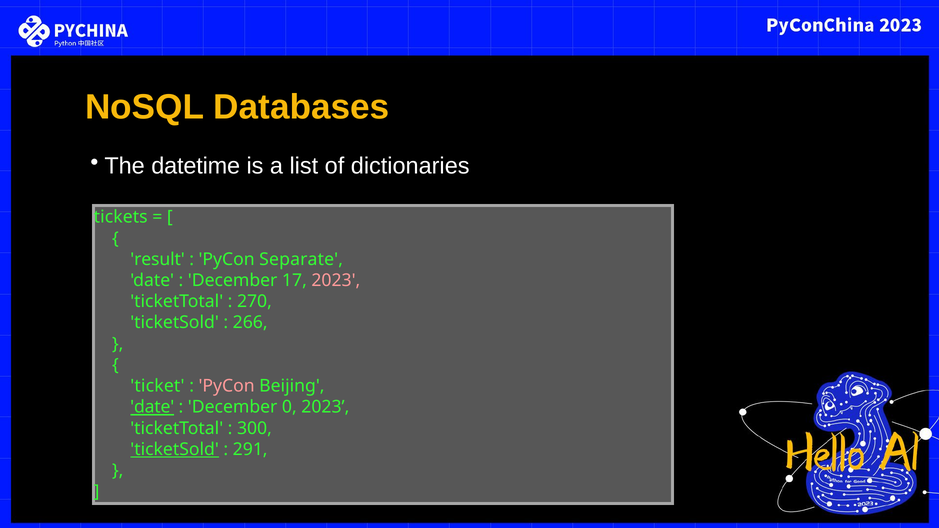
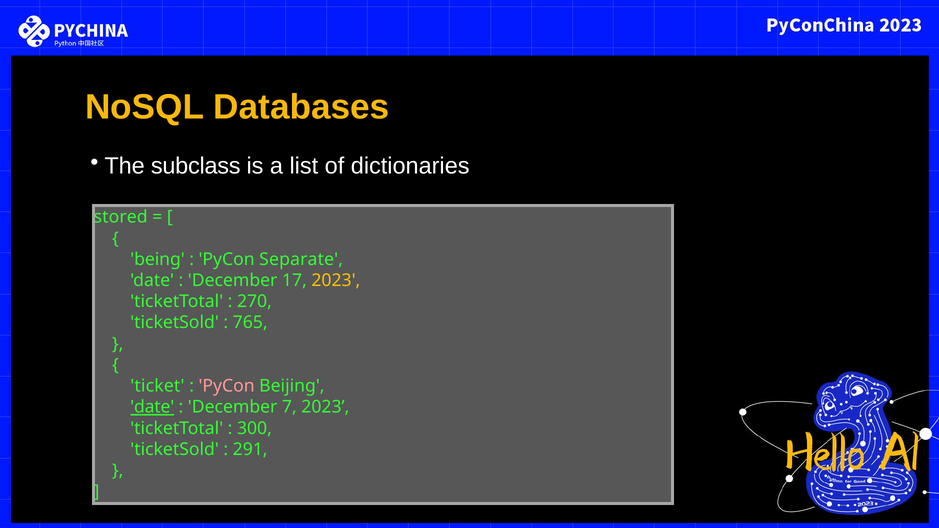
datetime: datetime -> subclass
tickets: tickets -> stored
result: result -> being
2023 at (336, 281) colour: pink -> yellow
266: 266 -> 765
0: 0 -> 7
ticketSold at (175, 450) underline: present -> none
